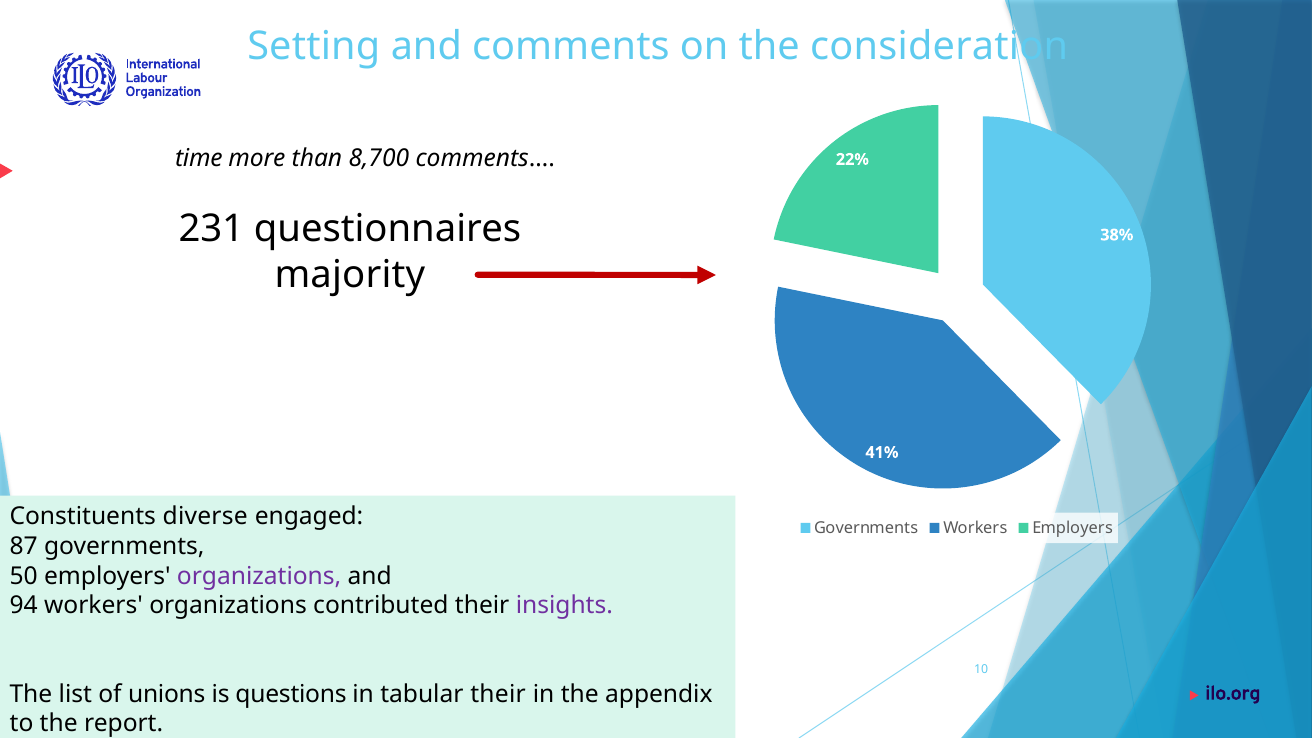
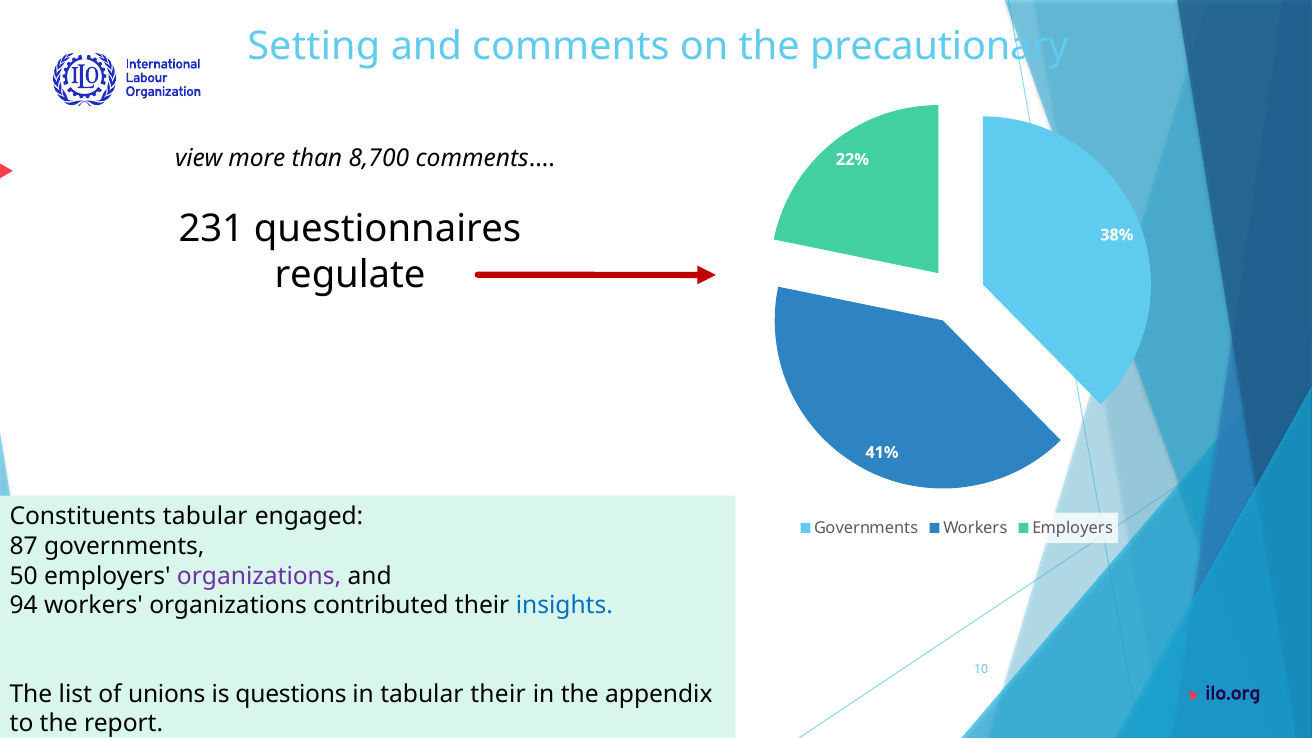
consideration: consideration -> precautionary
time: time -> view
majority: majority -> regulate
Constituents diverse: diverse -> tabular
insights colour: purple -> blue
